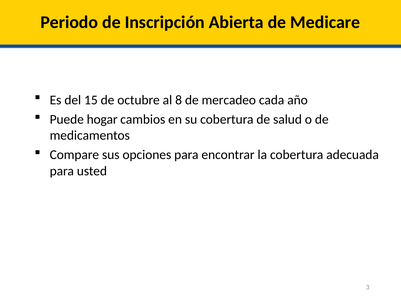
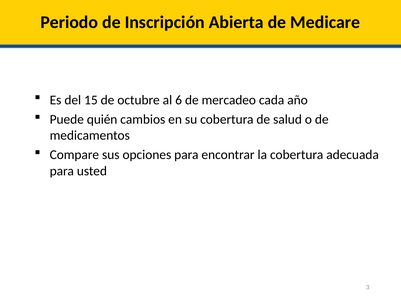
8: 8 -> 6
hogar: hogar -> quién
